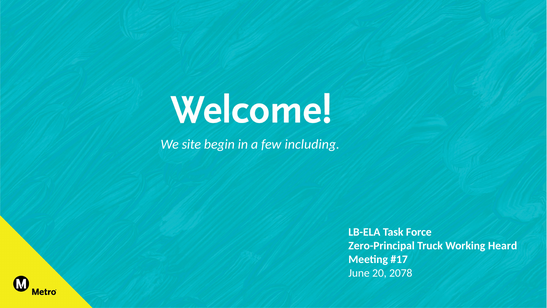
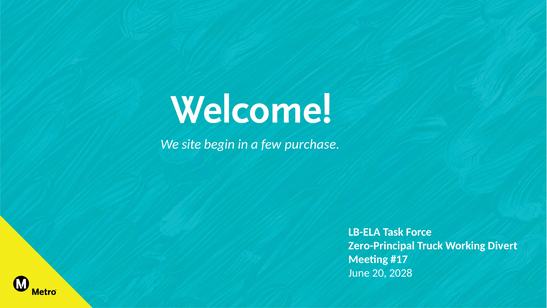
including: including -> purchase
Heard: Heard -> Divert
2078: 2078 -> 2028
